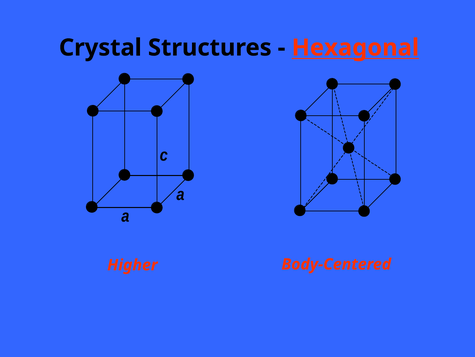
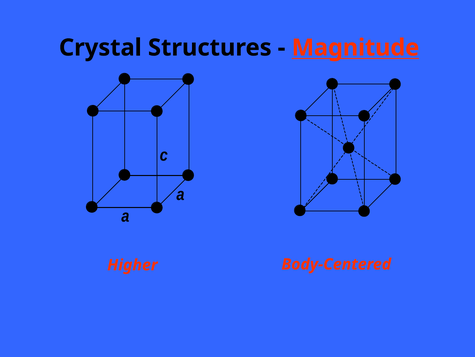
Hexagonal: Hexagonal -> Magnitude
